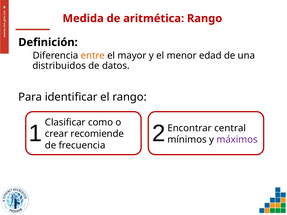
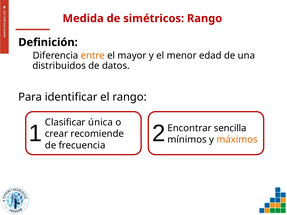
aritmética: aritmética -> simétricos
como: como -> única
central: central -> sencilla
máximos colour: purple -> orange
